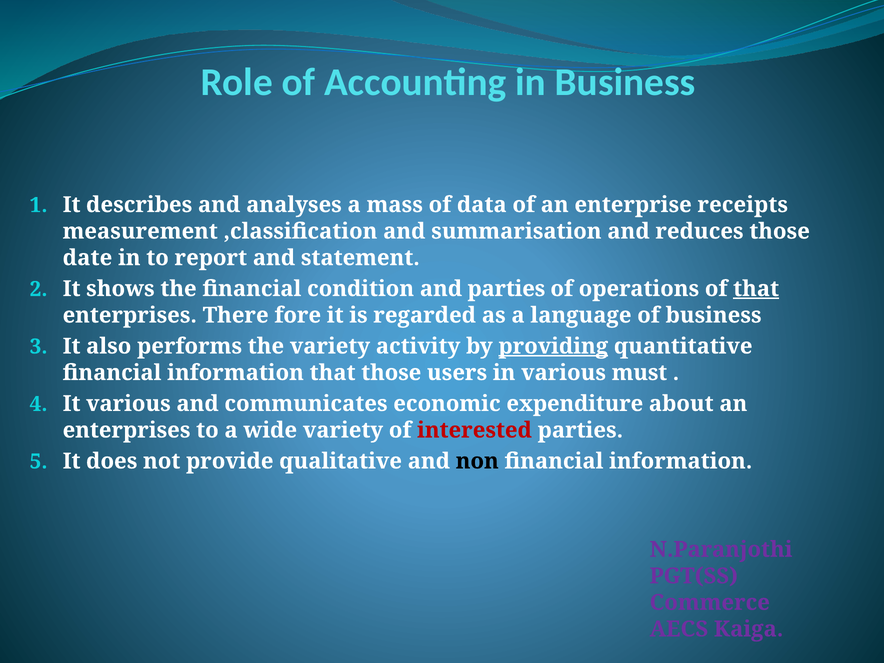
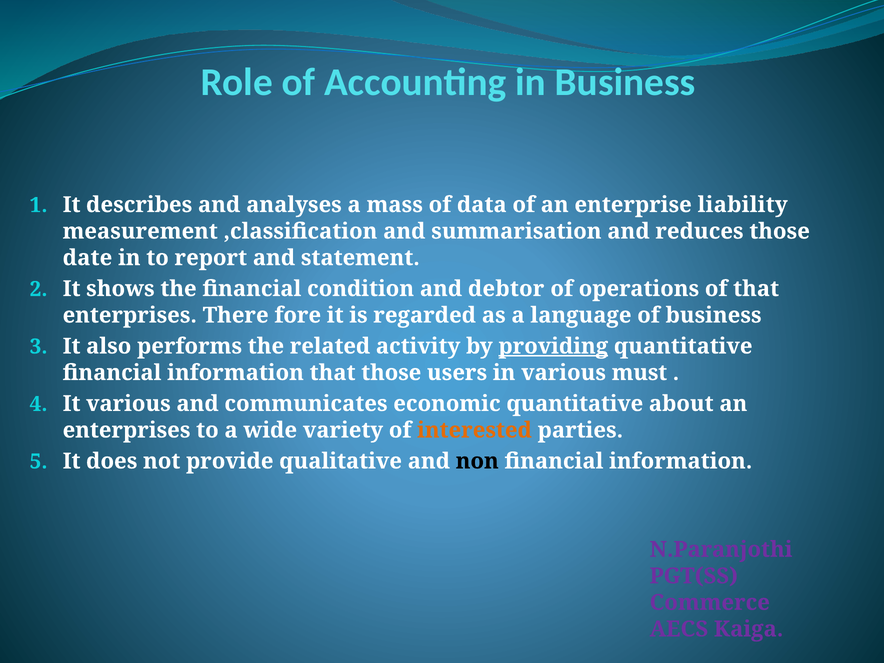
receipts: receipts -> liability
and parties: parties -> debtor
that at (756, 289) underline: present -> none
the variety: variety -> related
economic expenditure: expenditure -> quantitative
interested colour: red -> orange
